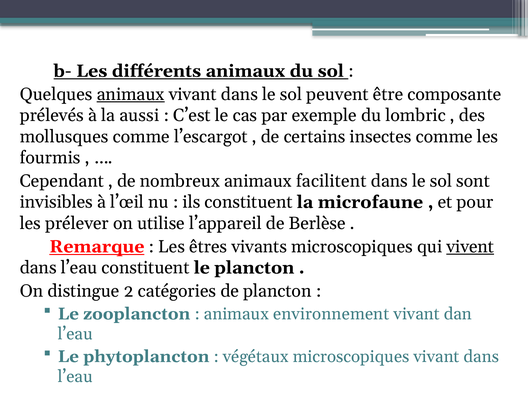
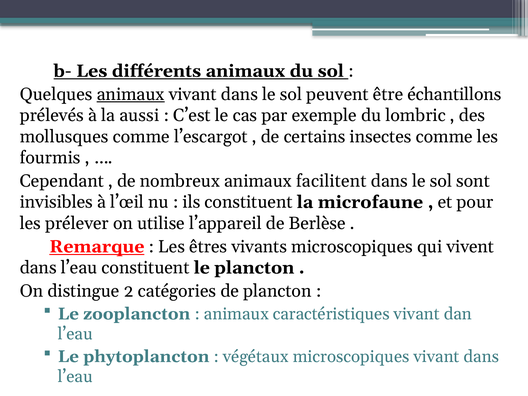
composante: composante -> échantillons
vivent underline: present -> none
environnement: environnement -> caractéristiques
